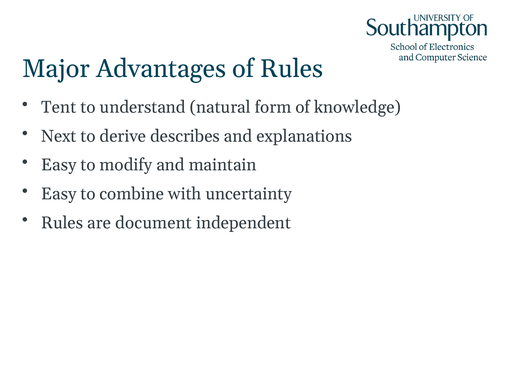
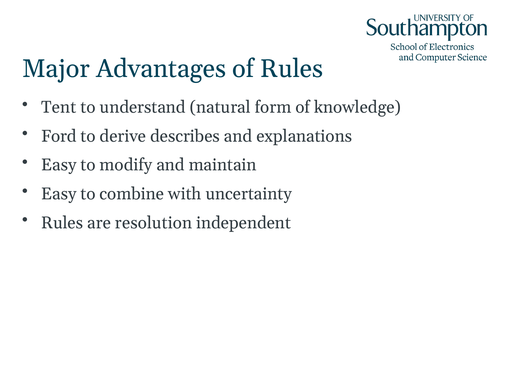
Next: Next -> Ford
document: document -> resolution
